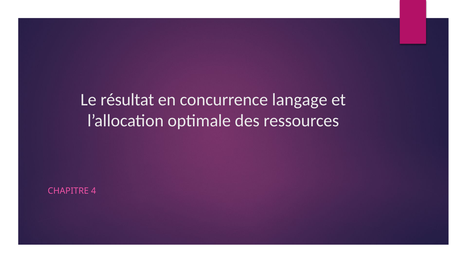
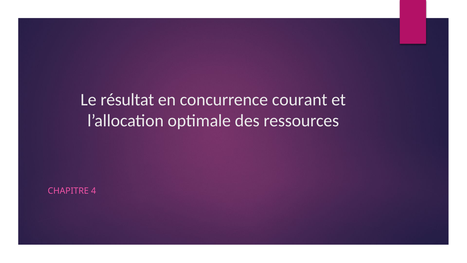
langage: langage -> courant
